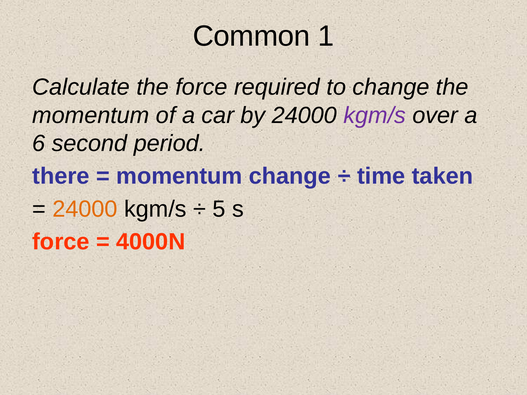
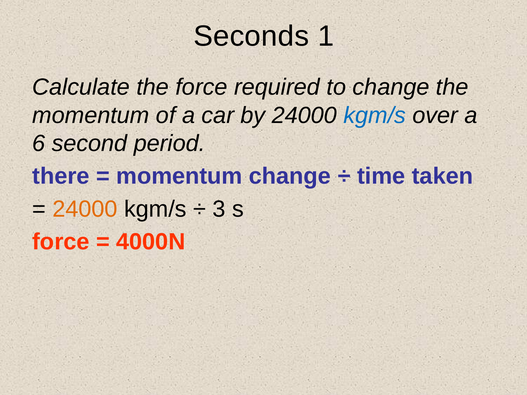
Common: Common -> Seconds
kgm/s at (375, 115) colour: purple -> blue
5: 5 -> 3
